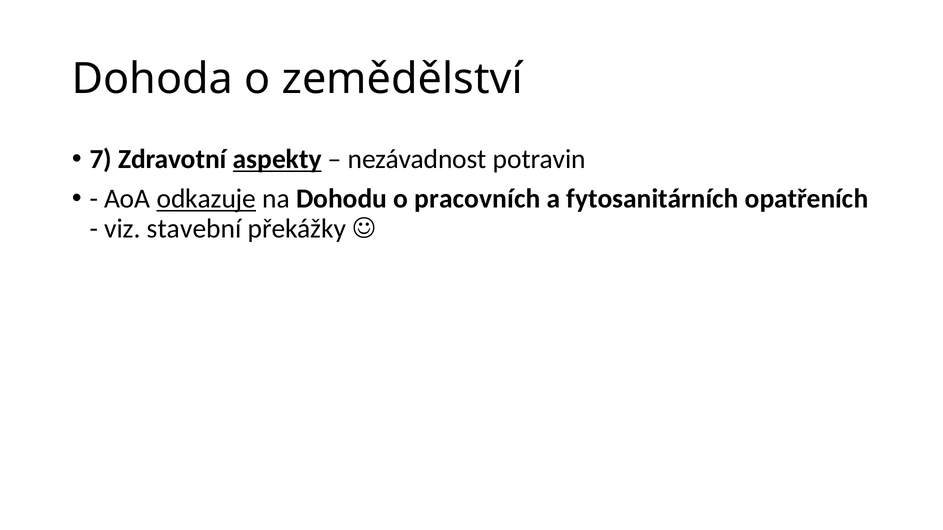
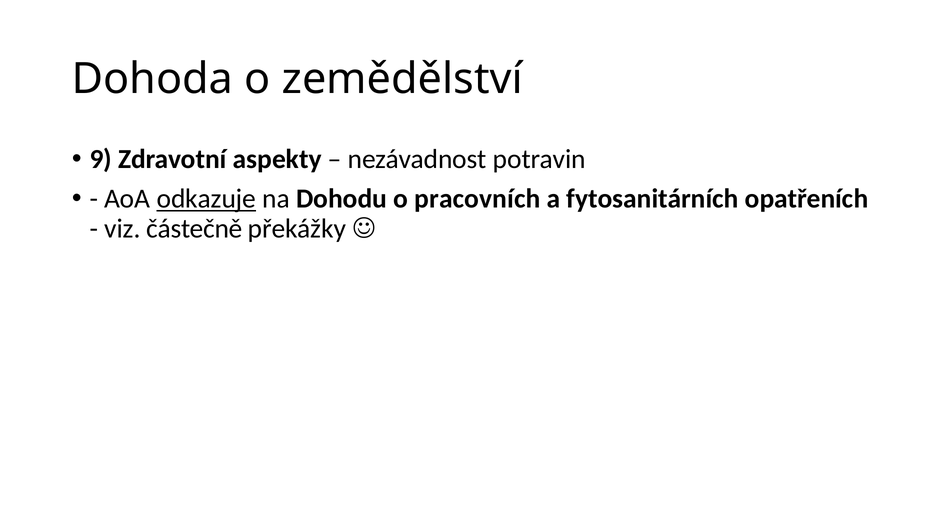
7: 7 -> 9
aspekty underline: present -> none
stavební: stavební -> částečně
